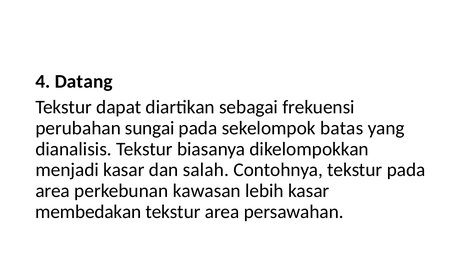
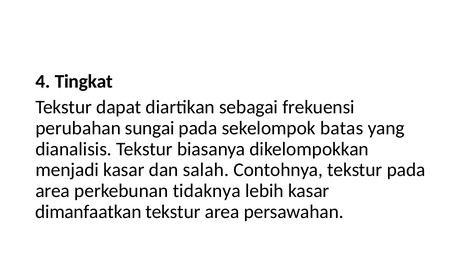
Datang: Datang -> Tingkat
kawasan: kawasan -> tidaknya
membedakan: membedakan -> dimanfaatkan
